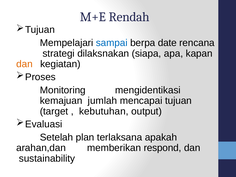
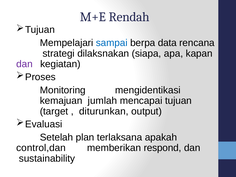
date: date -> data
dan at (24, 64) colour: orange -> purple
kebutuhan: kebutuhan -> diturunkan
arahan,dan: arahan,dan -> control,dan
